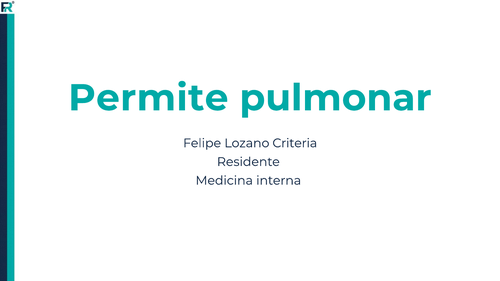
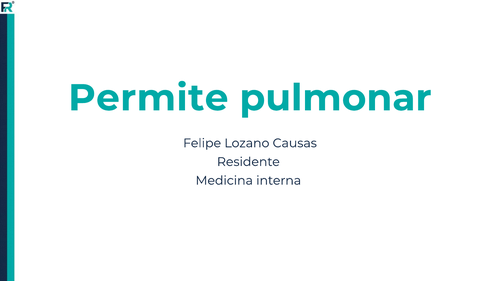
Criteria: Criteria -> Causas
